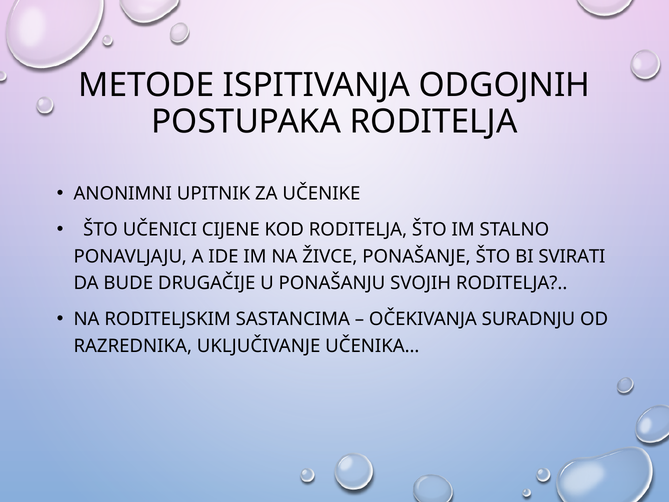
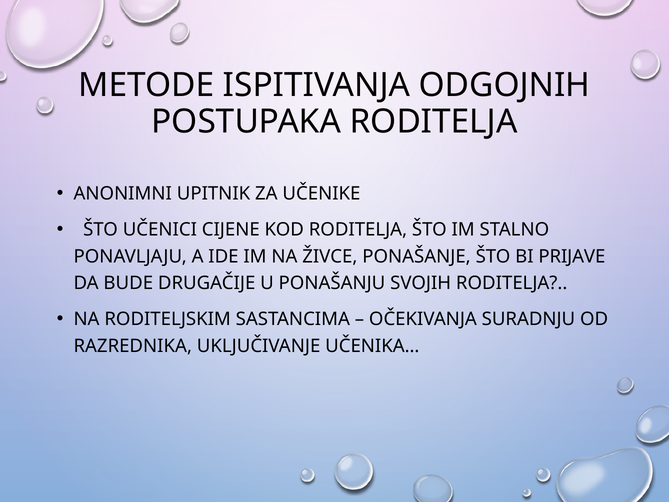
SVIRATI: SVIRATI -> PRIJAVE
